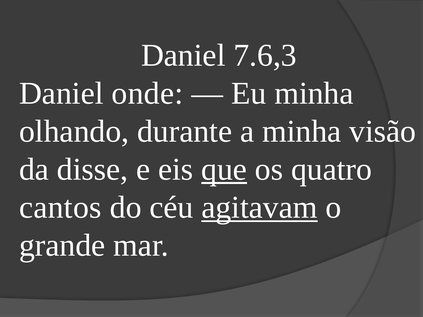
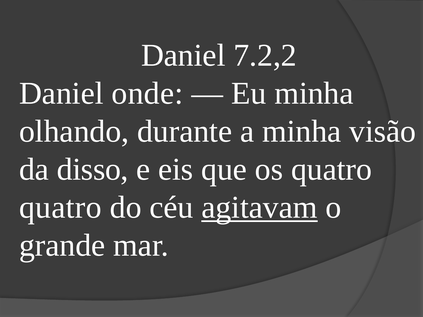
7.6,3: 7.6,3 -> 7.2,2
disse: disse -> disso
que underline: present -> none
cantos at (60, 208): cantos -> quatro
